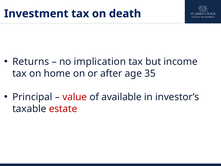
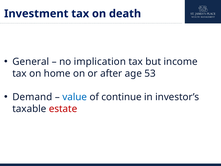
Returns: Returns -> General
35: 35 -> 53
Principal: Principal -> Demand
value colour: red -> blue
available: available -> continue
